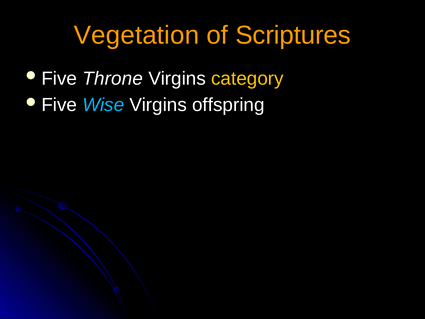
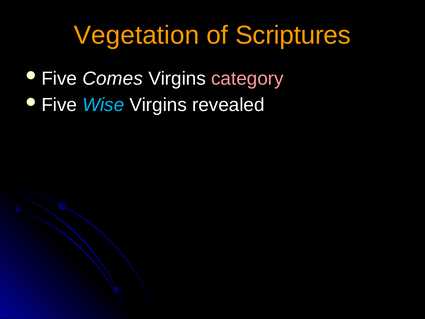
Throne: Throne -> Comes
category colour: yellow -> pink
offspring: offspring -> revealed
